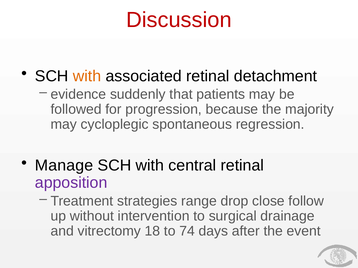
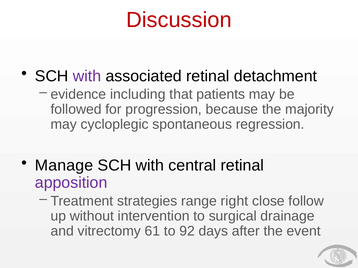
with at (87, 76) colour: orange -> purple
suddenly: suddenly -> including
drop: drop -> right
18: 18 -> 61
74: 74 -> 92
